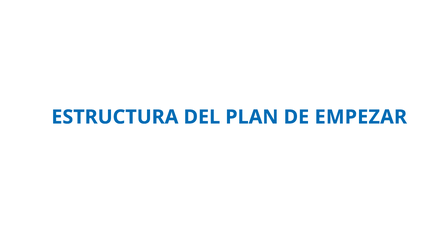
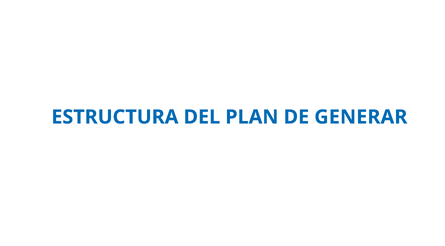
EMPEZAR: EMPEZAR -> GENERAR
